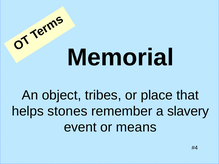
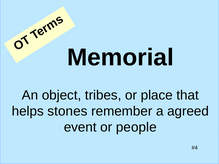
slavery: slavery -> agreed
means: means -> people
